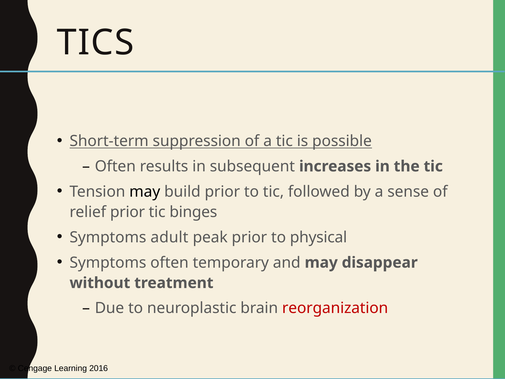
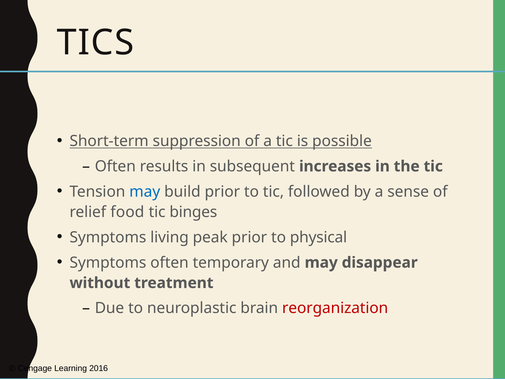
may at (145, 192) colour: black -> blue
relief prior: prior -> food
adult: adult -> living
